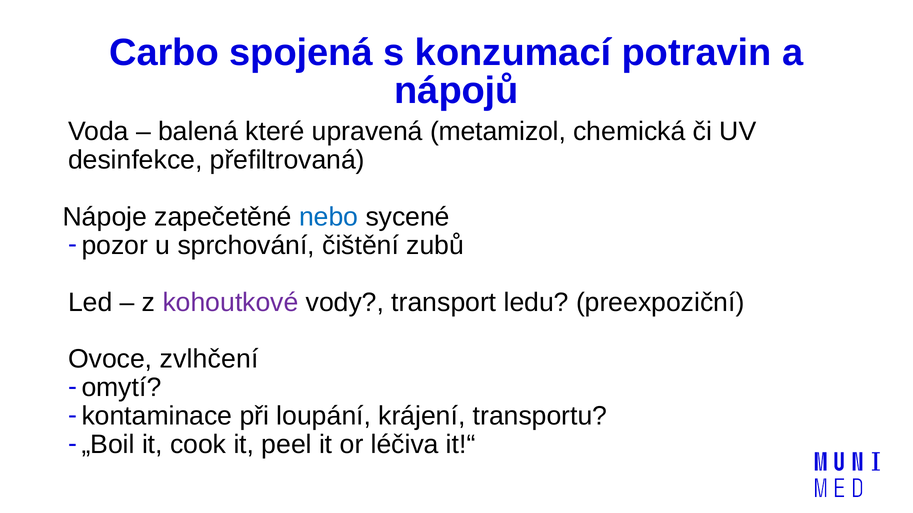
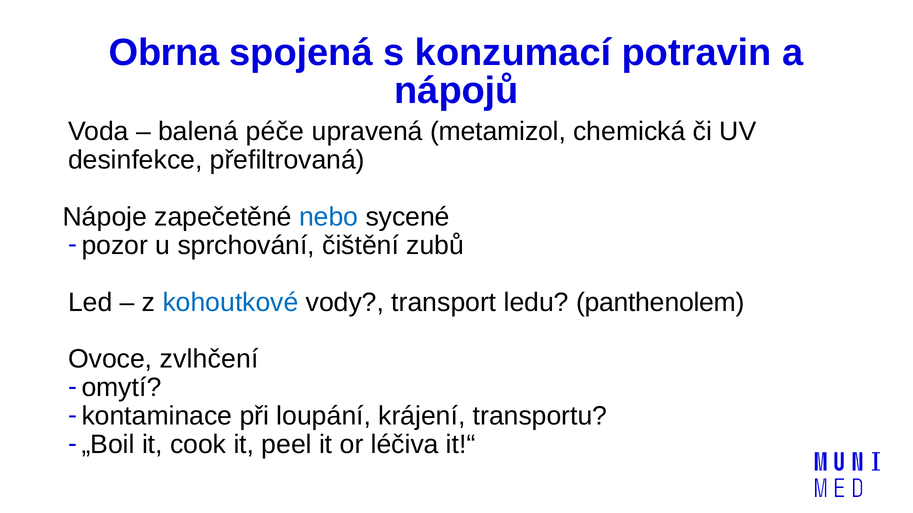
Carbo: Carbo -> Obrna
které: které -> péče
kohoutkové colour: purple -> blue
preexpoziční: preexpoziční -> panthenolem
